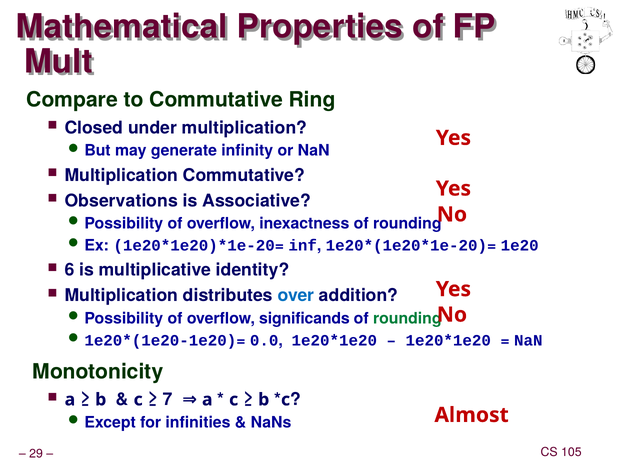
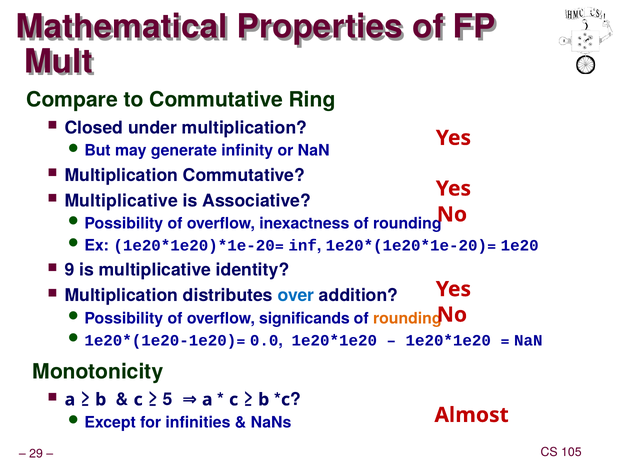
Observations at (121, 201): Observations -> Multiplicative
6: 6 -> 9
rounding at (407, 318) colour: green -> orange
7: 7 -> 5
